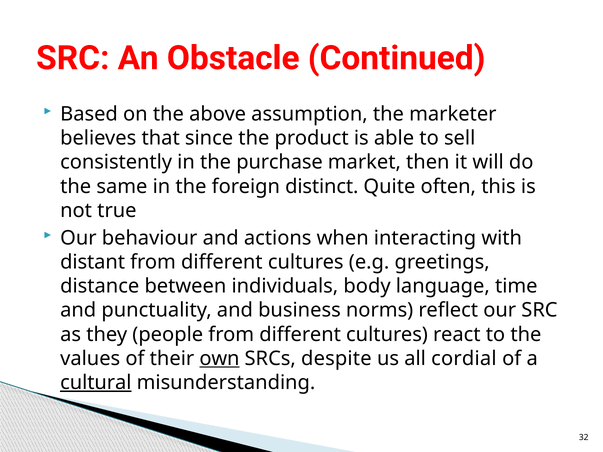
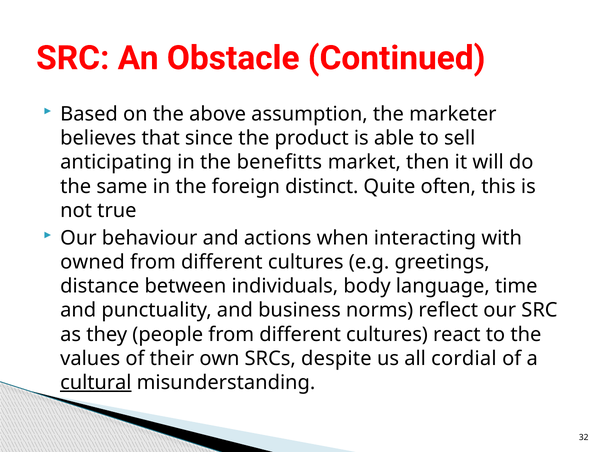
consistently: consistently -> anticipating
purchase: purchase -> benefitts
distant: distant -> owned
own underline: present -> none
